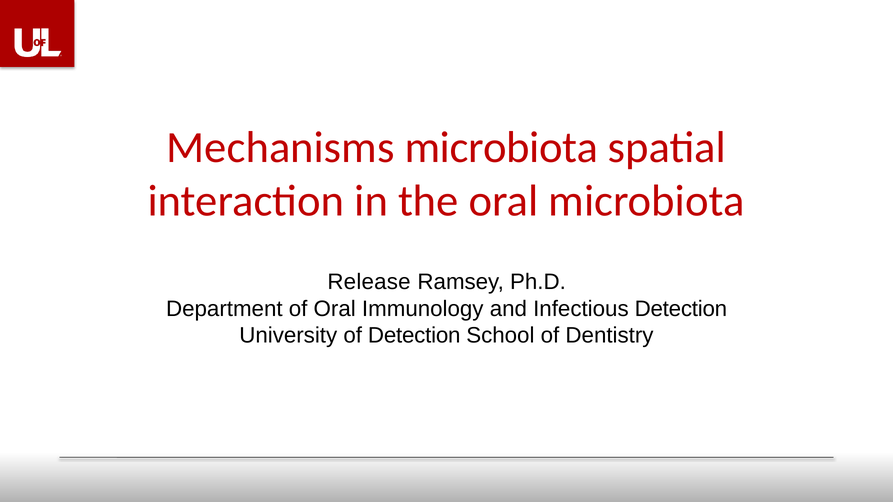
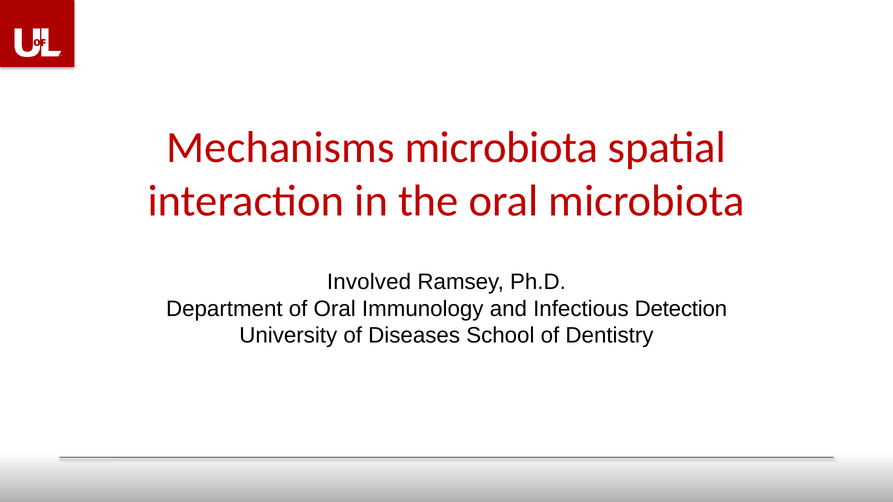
Release: Release -> Involved
of Detection: Detection -> Diseases
